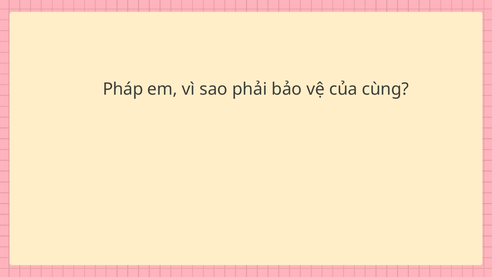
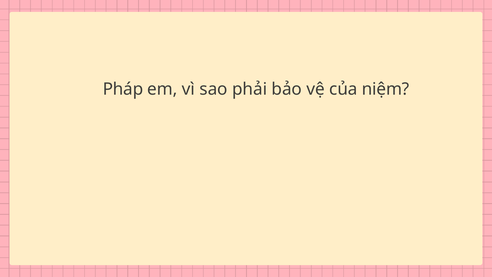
cùng: cùng -> niệm
